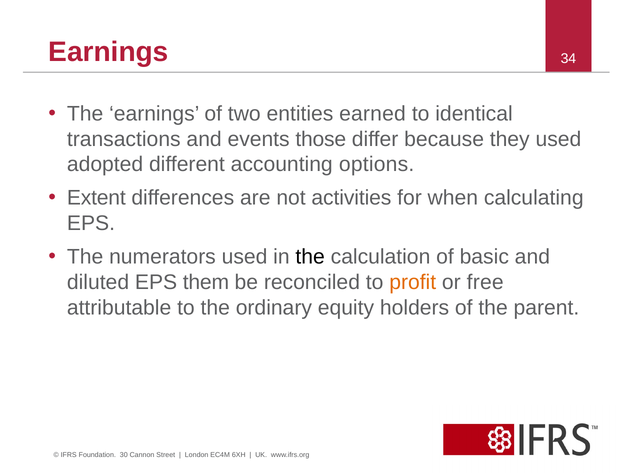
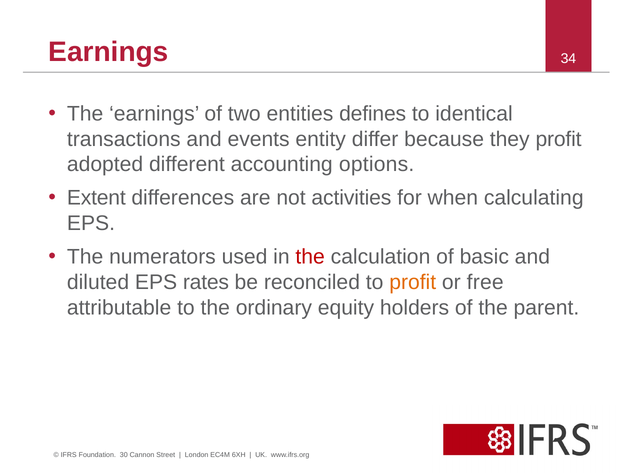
earned: earned -> defines
those: those -> entity
they used: used -> profit
the at (310, 257) colour: black -> red
them: them -> rates
